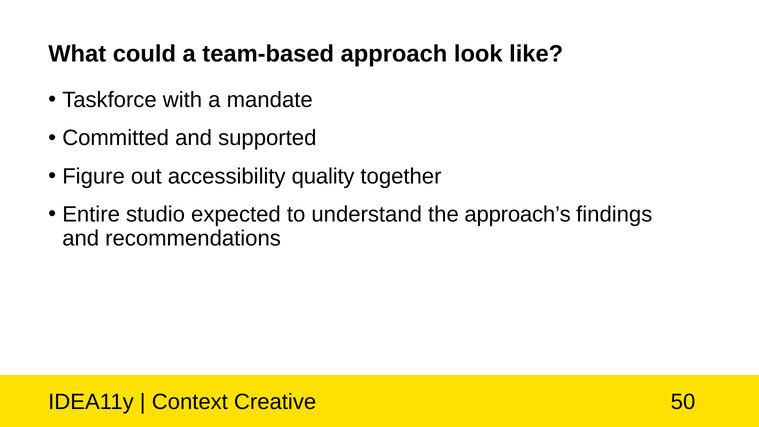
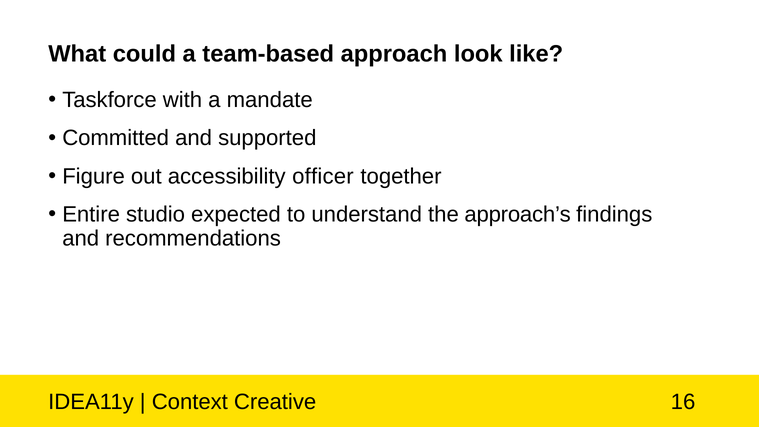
quality: quality -> officer
50: 50 -> 16
